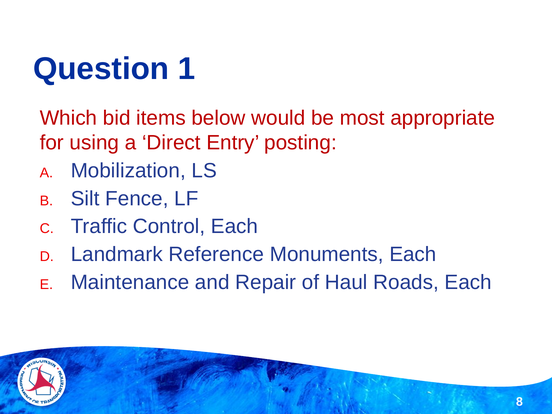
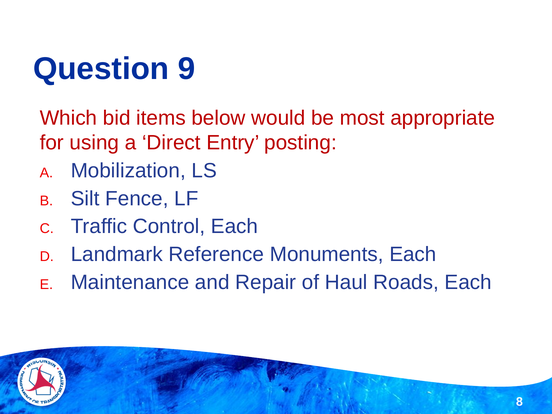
1: 1 -> 9
